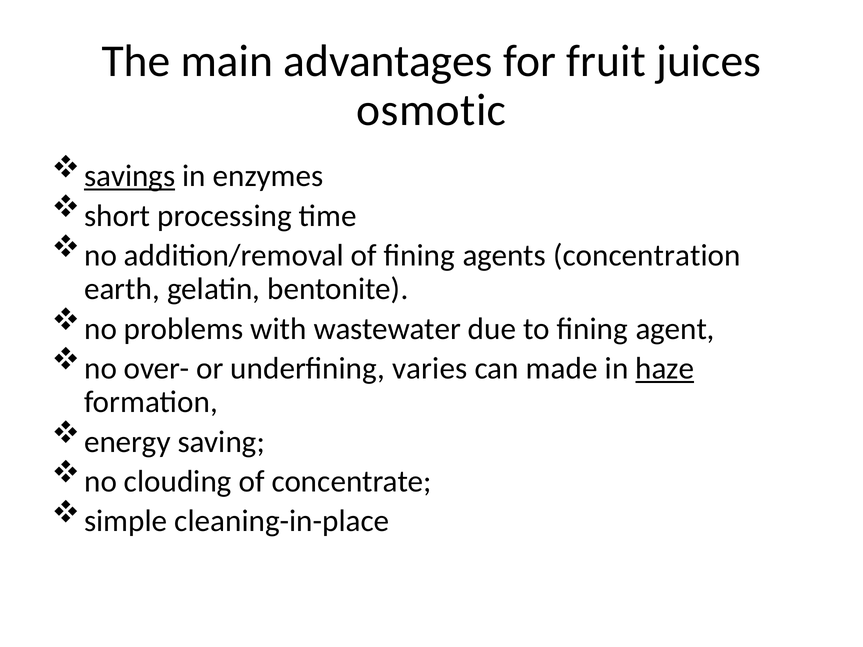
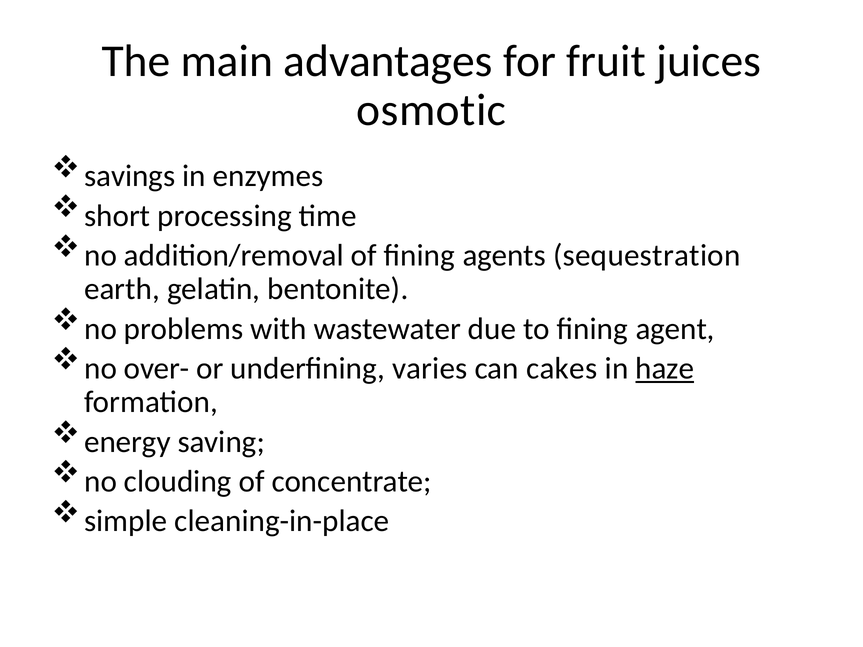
savings underline: present -> none
concentration: concentration -> sequestration
made: made -> cakes
